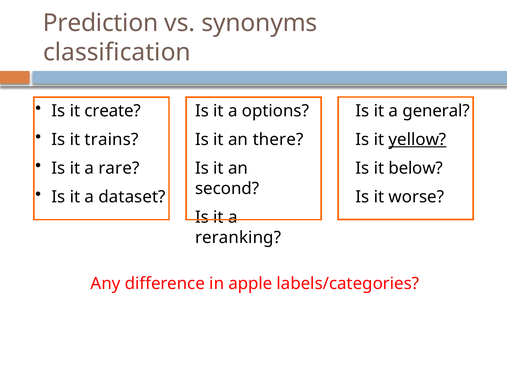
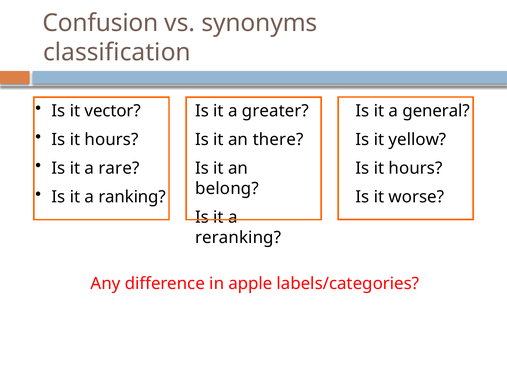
Prediction: Prediction -> Confusion
create: create -> vector
options: options -> greater
trains at (112, 140): trains -> hours
yellow underline: present -> none
below at (416, 168): below -> hours
second: second -> belong
dataset: dataset -> ranking
